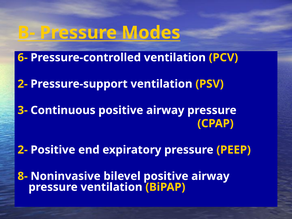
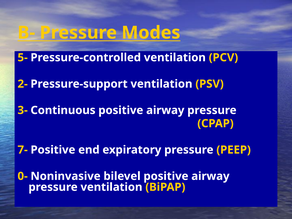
6-: 6- -> 5-
2- at (23, 150): 2- -> 7-
8-: 8- -> 0-
